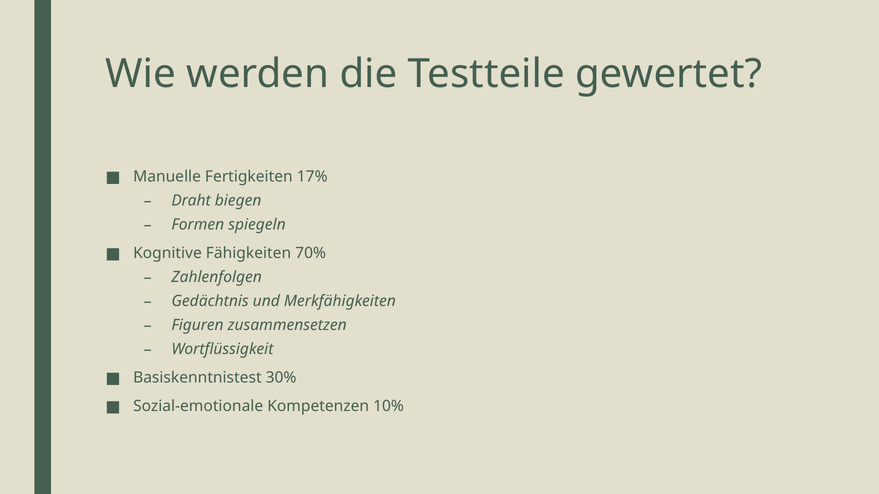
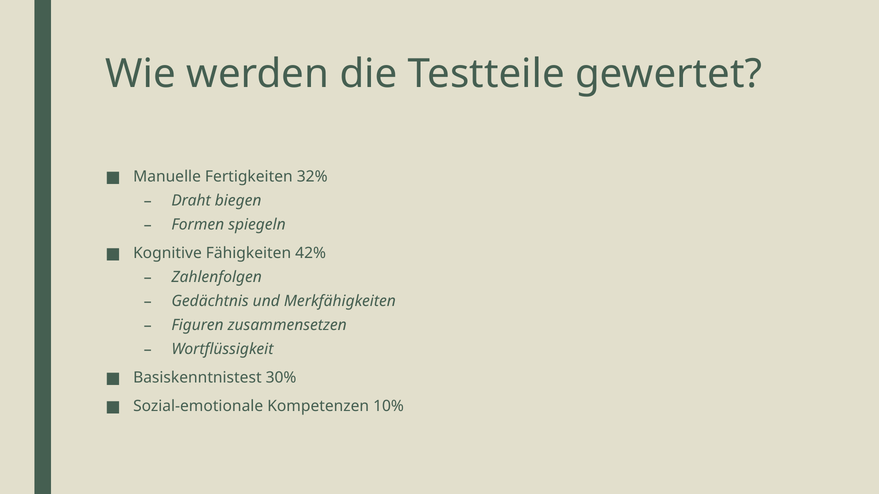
17%: 17% -> 32%
70%: 70% -> 42%
